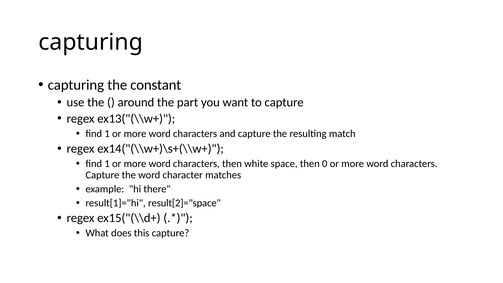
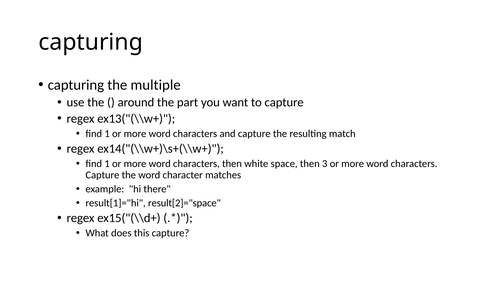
constant: constant -> multiple
0: 0 -> 3
